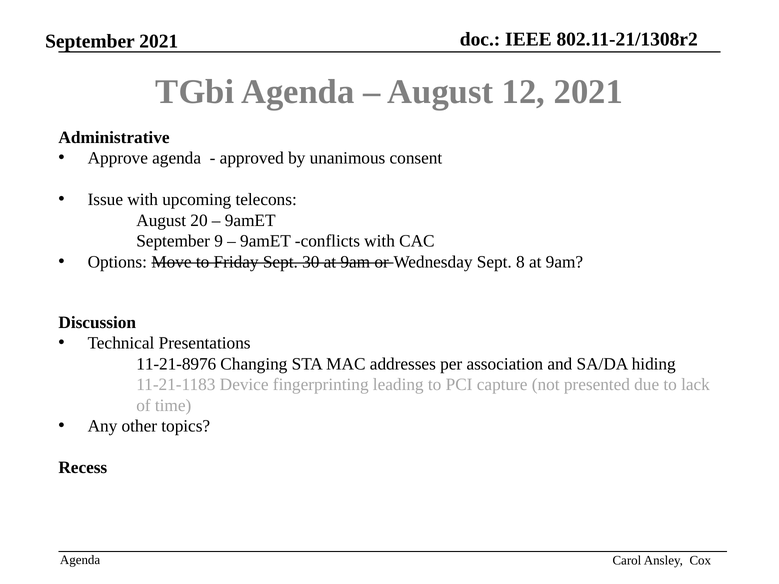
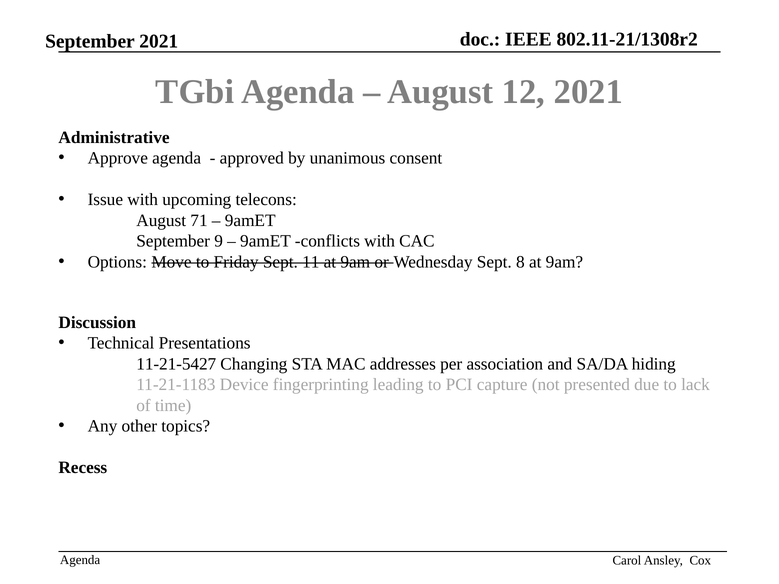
20: 20 -> 71
30: 30 -> 11
11-21-8976: 11-21-8976 -> 11-21-5427
